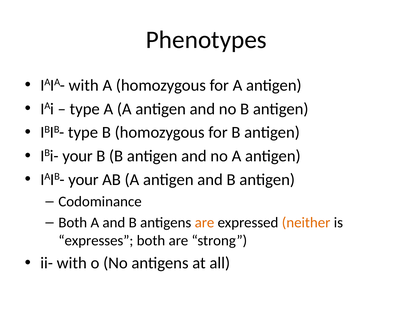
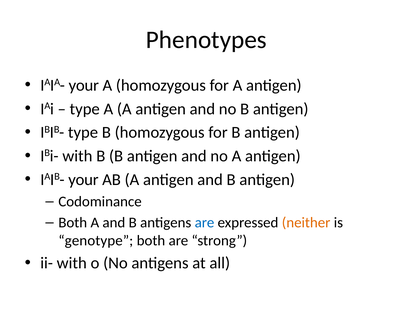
IAIA- with: with -> your
IBi- your: your -> with
are at (204, 223) colour: orange -> blue
expresses: expresses -> genotype
